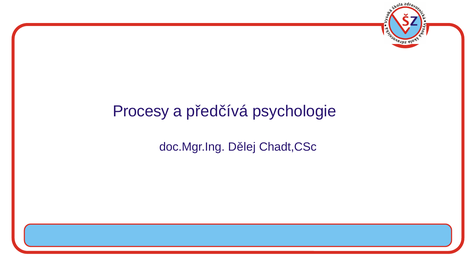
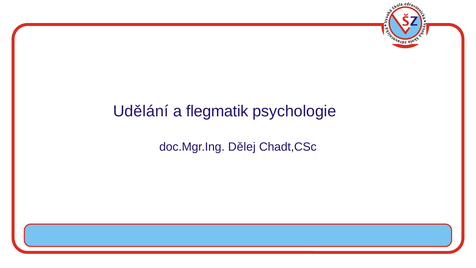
Procesy: Procesy -> Udělání
předčívá: předčívá -> flegmatik
